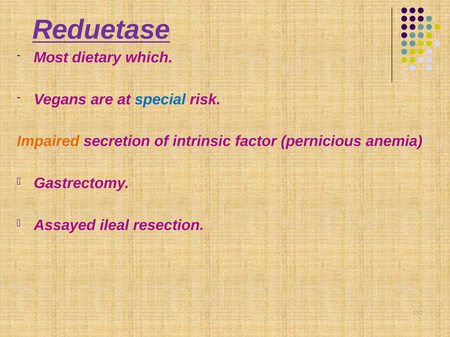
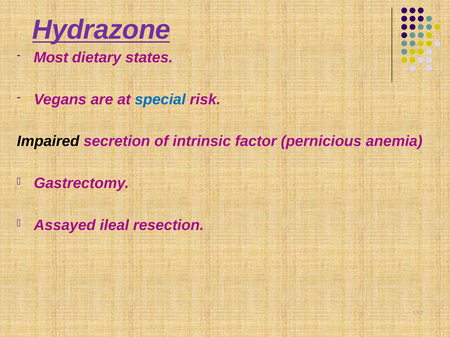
Reduetase: Reduetase -> Hydrazone
which: which -> states
Impaired colour: orange -> black
